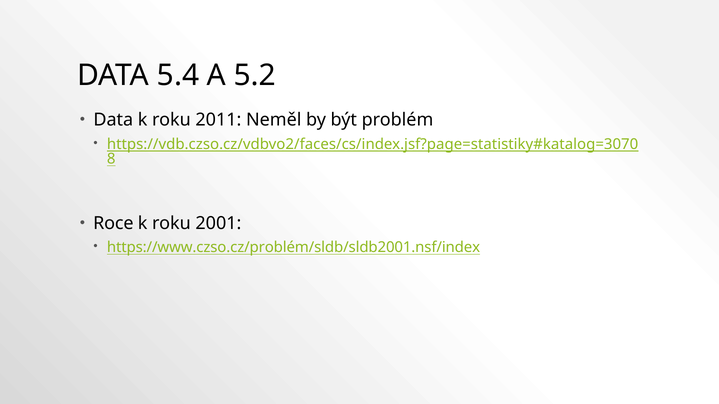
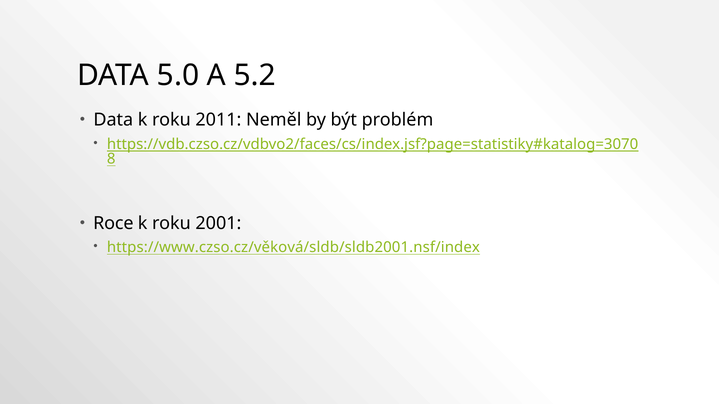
5.4: 5.4 -> 5.0
https://www.czso.cz/problém/sldb/sldb2001.nsf/index: https://www.czso.cz/problém/sldb/sldb2001.nsf/index -> https://www.czso.cz/věková/sldb/sldb2001.nsf/index
